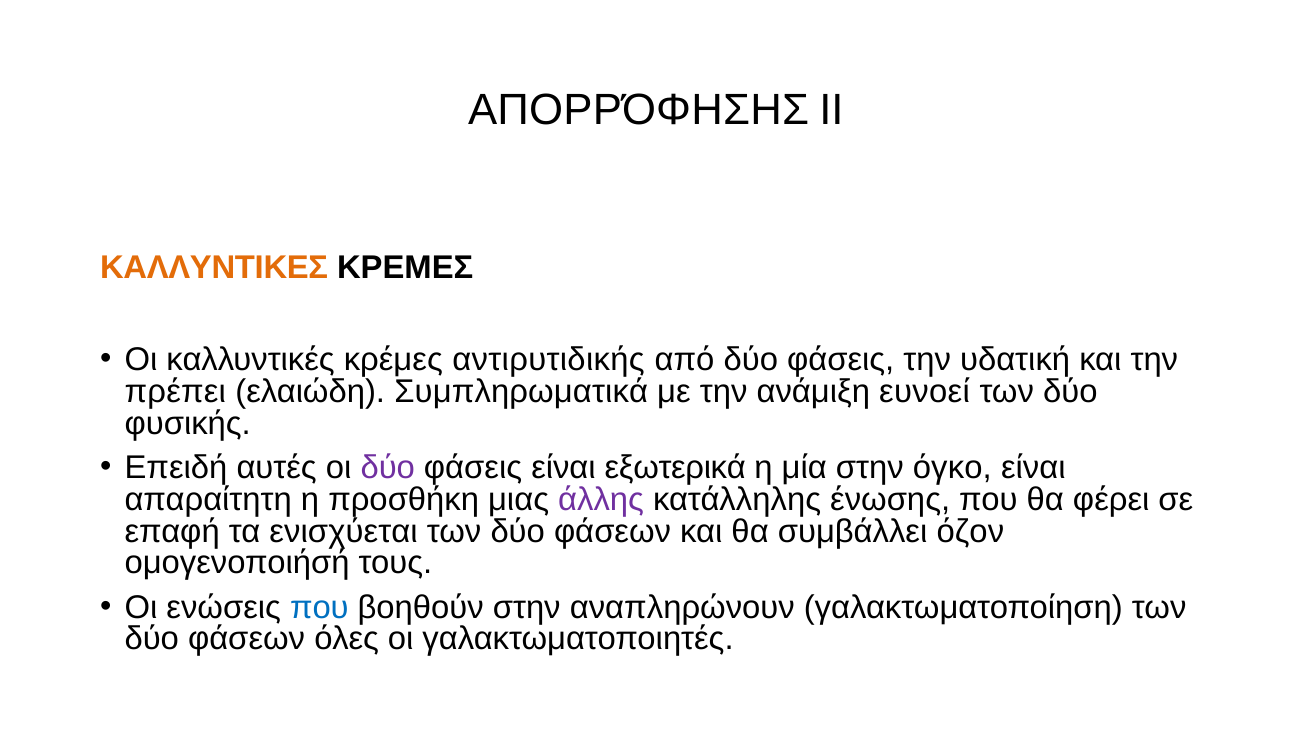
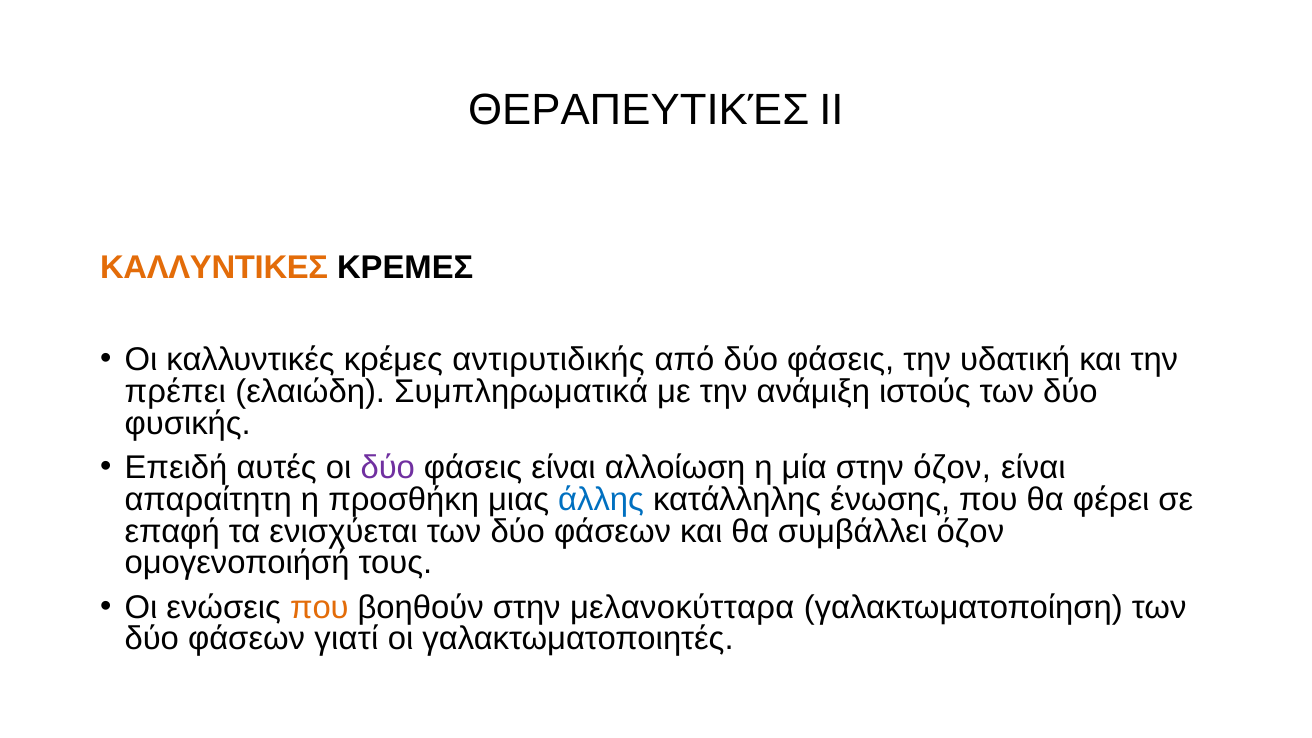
ΑΠΟΡΡΌΦΗΣΗΣ: ΑΠΟΡΡΌΦΗΣΗΣ -> ΘΕΡΑΠΕΥΤΙΚΈΣ
ευνοεί: ευνοεί -> ιστούς
εξωτερικά: εξωτερικά -> αλλοίωση
στην όγκο: όγκο -> όζον
άλλης colour: purple -> blue
που at (319, 607) colour: blue -> orange
αναπληρώνουν: αναπληρώνουν -> μελανοκύτταρα
όλες: όλες -> γιατί
